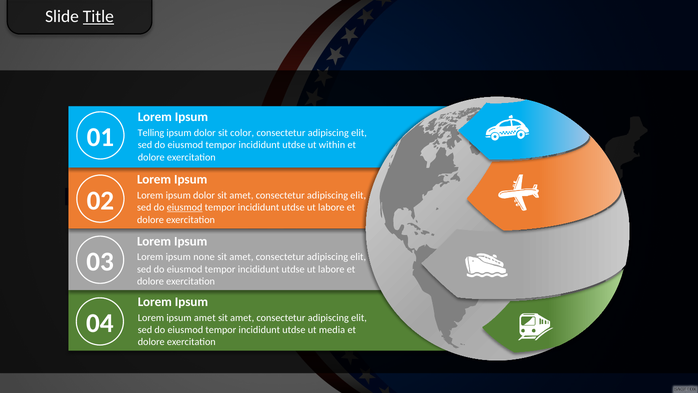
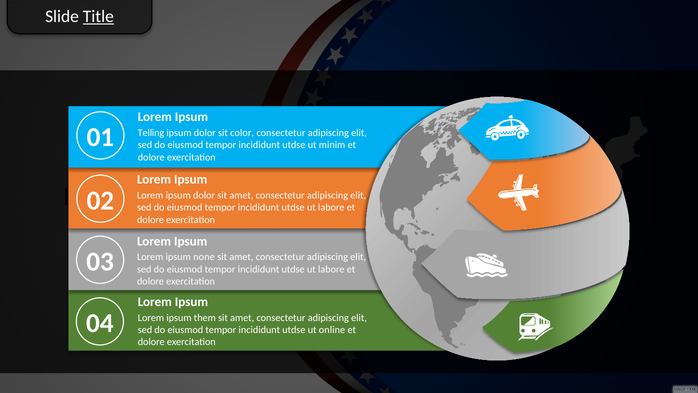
within: within -> minim
eiusmod at (185, 207) underline: present -> none
ipsum amet: amet -> them
media: media -> online
